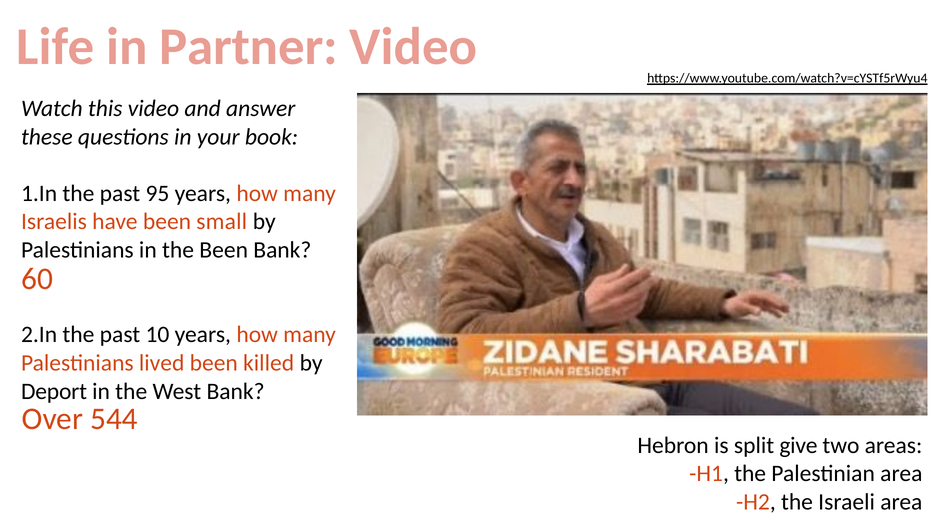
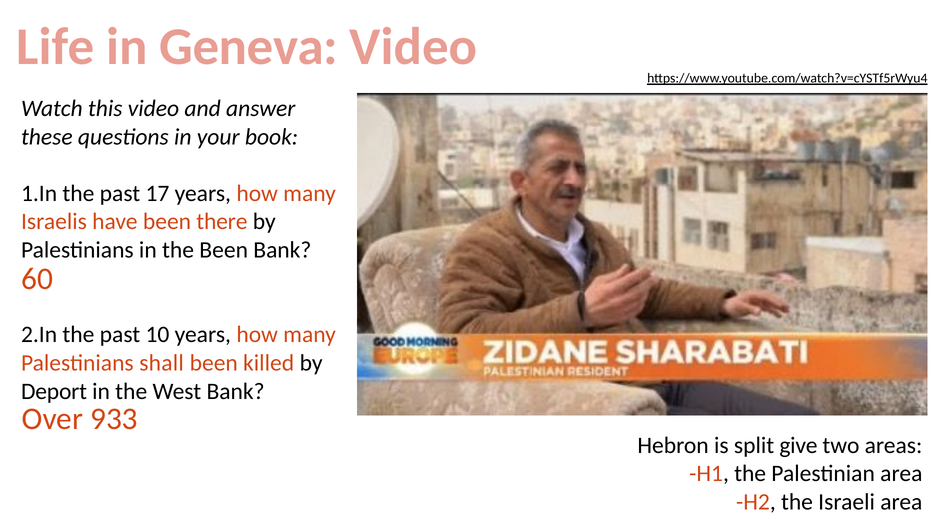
Partner: Partner -> Geneva
95: 95 -> 17
small: small -> there
lived: lived -> shall
544: 544 -> 933
